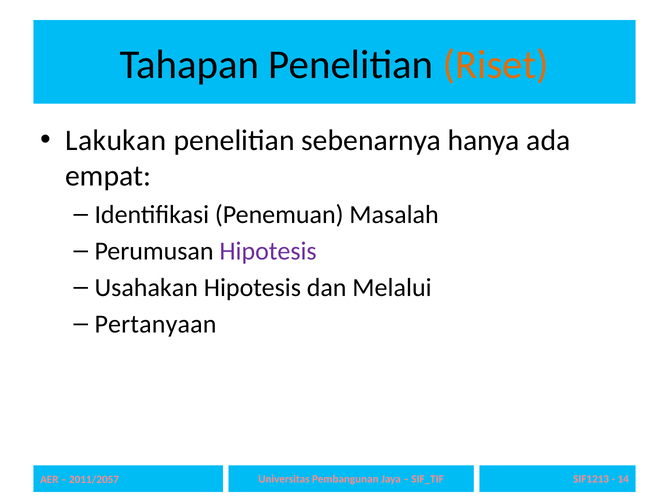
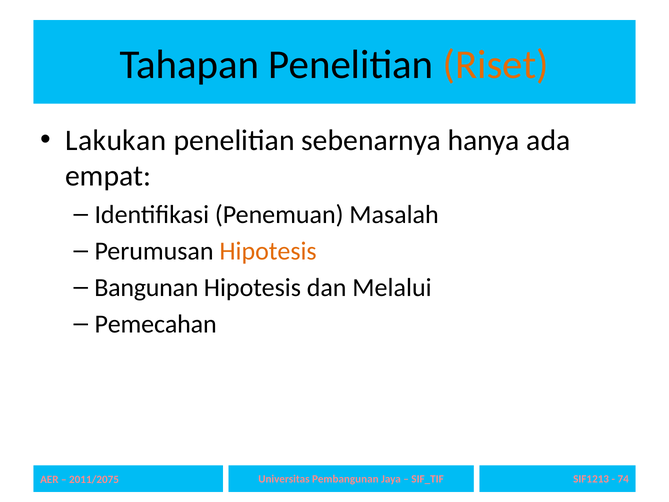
Hipotesis at (268, 251) colour: purple -> orange
Usahakan: Usahakan -> Bangunan
Pertanyaan: Pertanyaan -> Pemecahan
2011/2057: 2011/2057 -> 2011/2075
14: 14 -> 74
